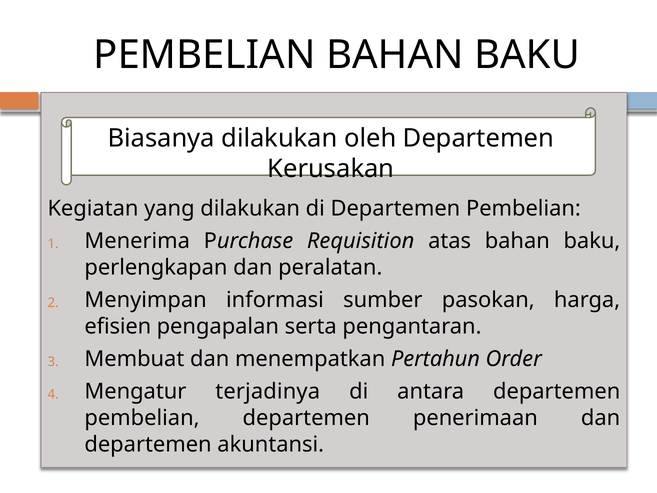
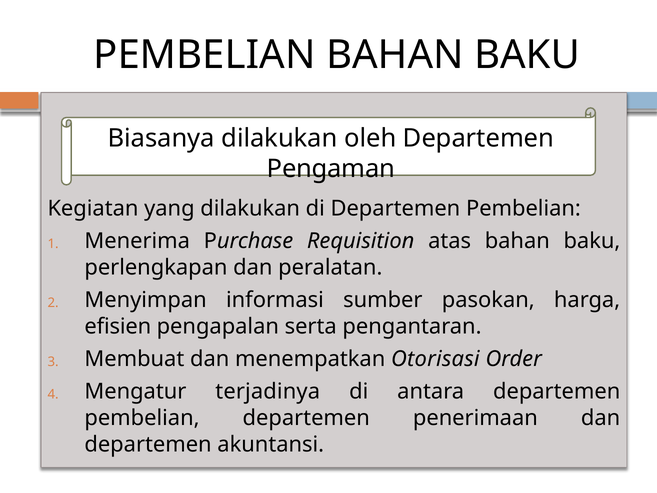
Kerusakan: Kerusakan -> Pengaman
Pertahun: Pertahun -> Otorisasi
